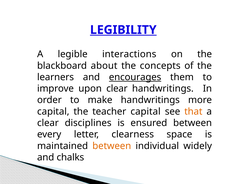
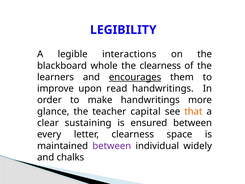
LEGIBILITY underline: present -> none
about: about -> whole
the concepts: concepts -> clearness
upon clear: clear -> read
capital at (53, 111): capital -> glance
disciplines: disciplines -> sustaining
between at (112, 146) colour: orange -> purple
